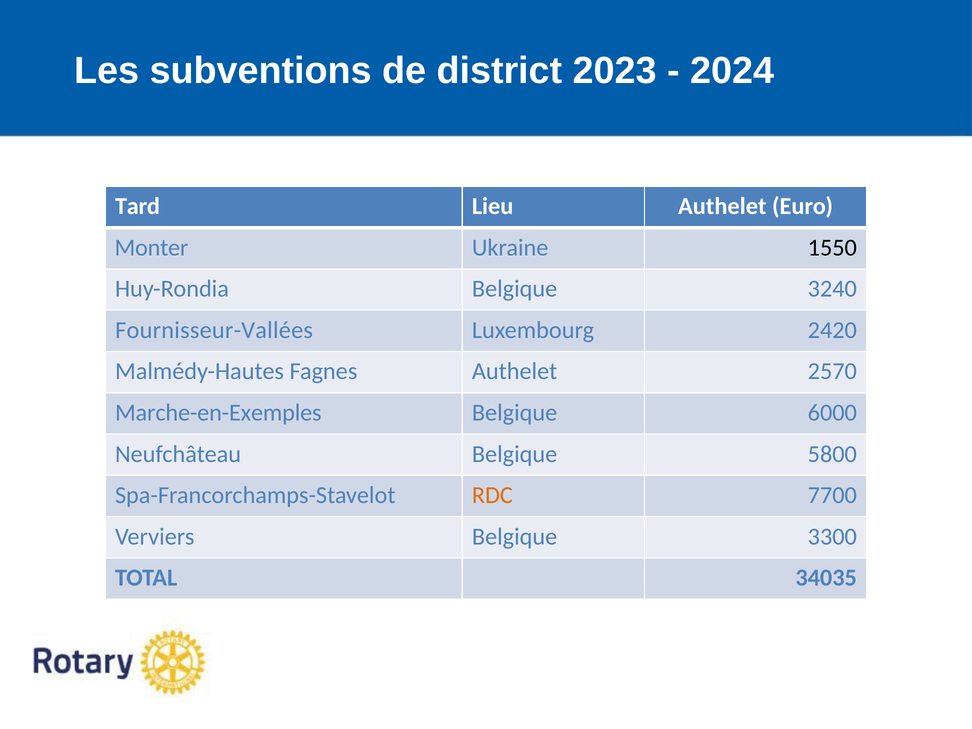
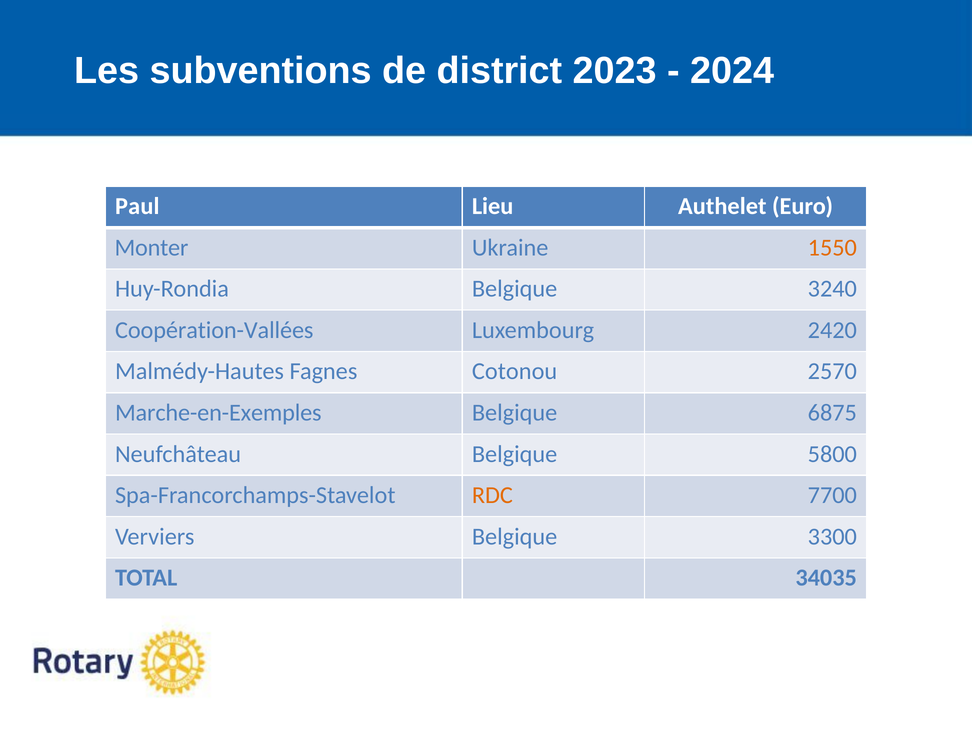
Tard: Tard -> Paul
1550 colour: black -> orange
Fournisseur-Vallées: Fournisseur-Vallées -> Coopération-Vallées
Fagnes Authelet: Authelet -> Cotonou
6000: 6000 -> 6875
